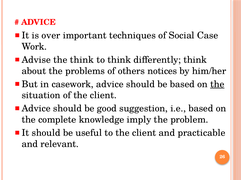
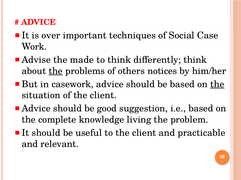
the think: think -> made
the at (56, 71) underline: none -> present
imply: imply -> living
